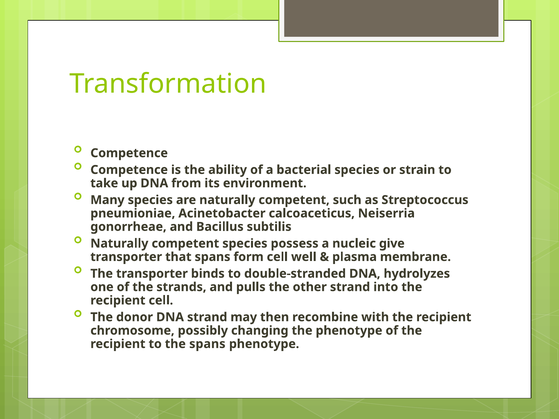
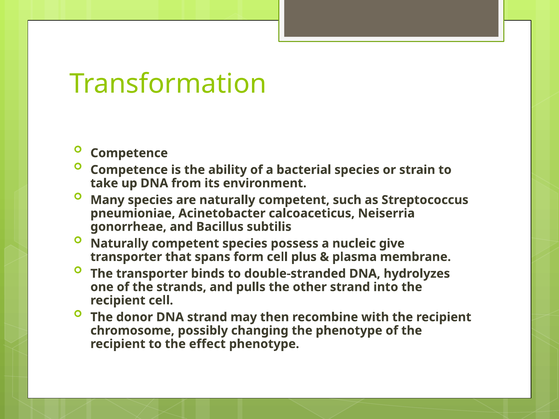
well: well -> plus
the spans: spans -> effect
